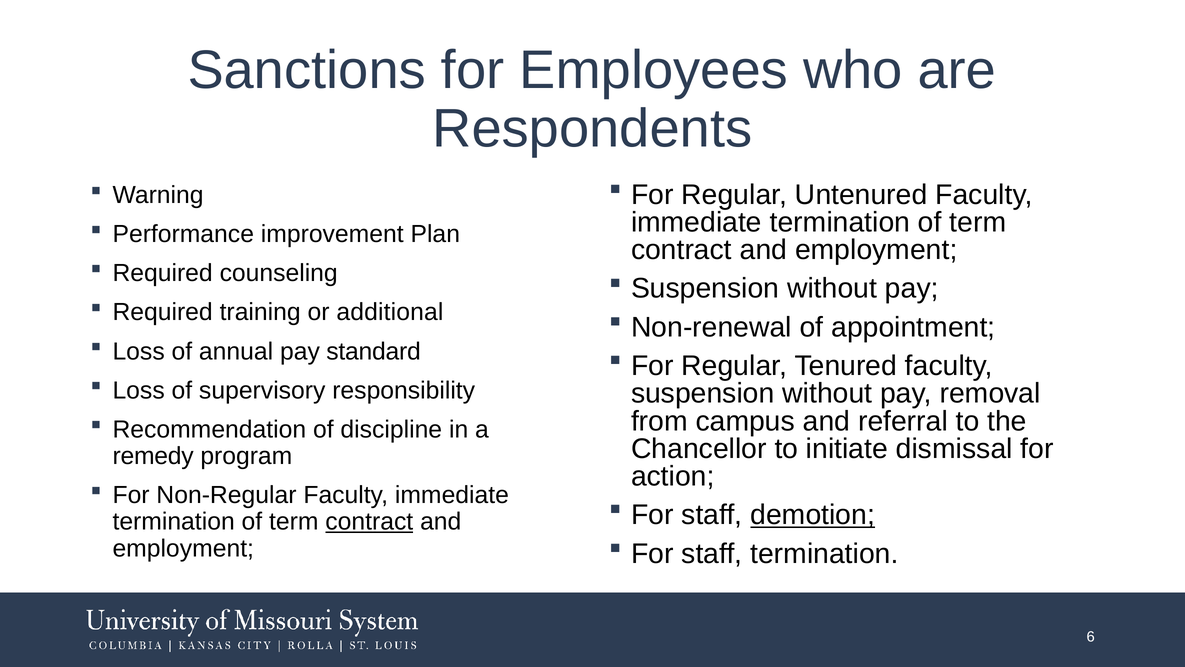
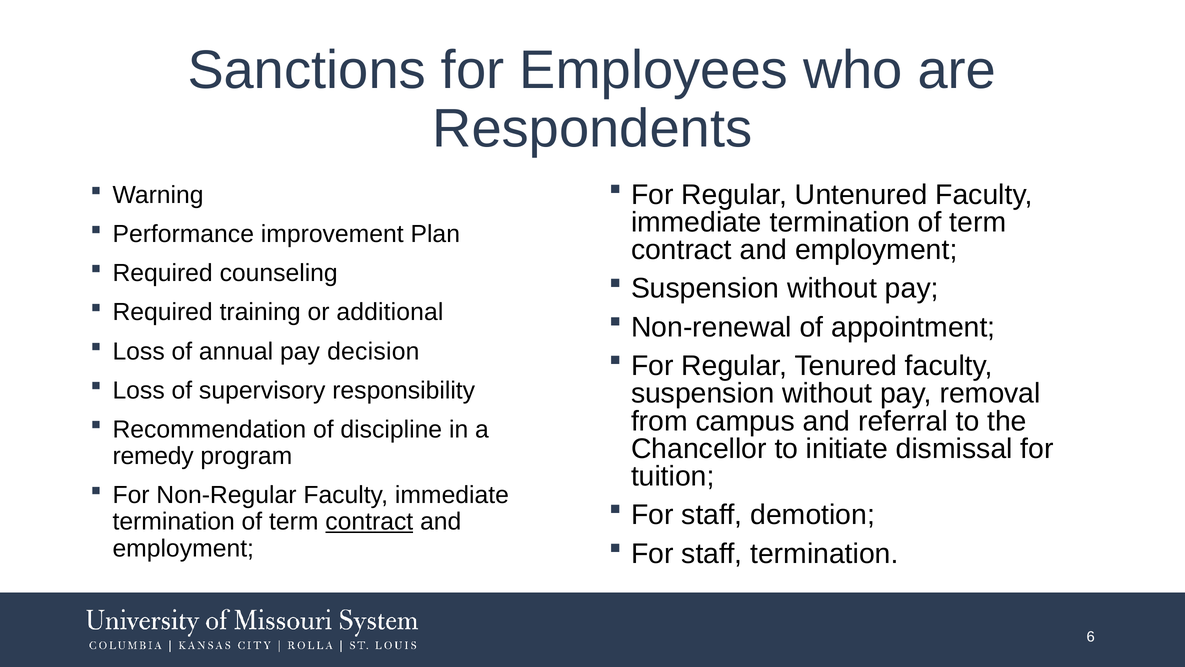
standard: standard -> decision
action: action -> tuition
demotion underline: present -> none
